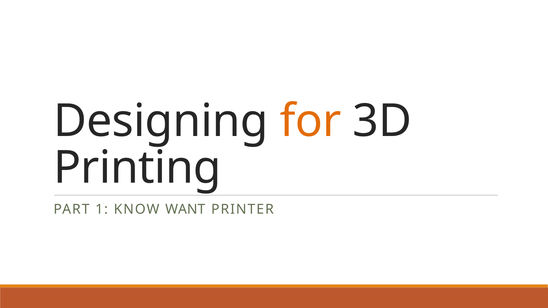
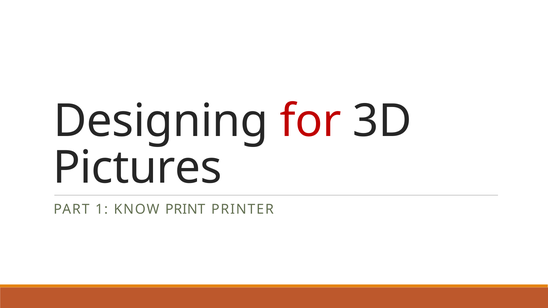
for colour: orange -> red
Printing: Printing -> Pictures
WANT: WANT -> PRINT
